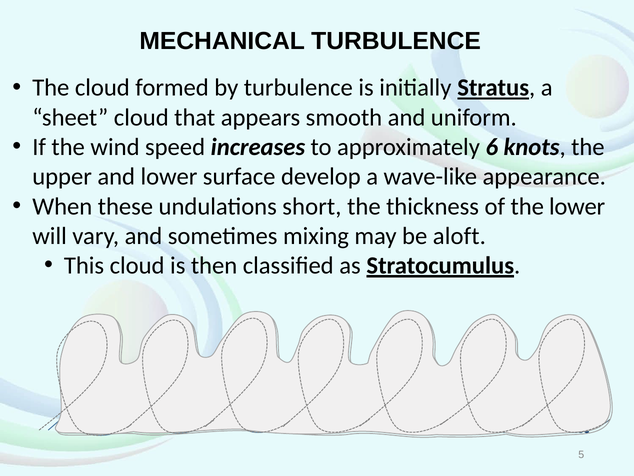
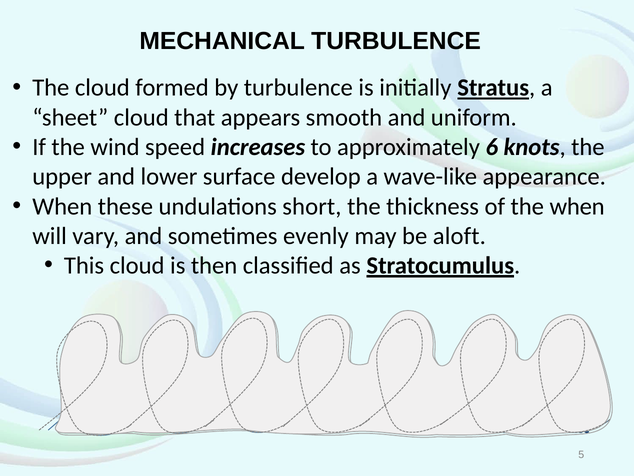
the lower: lower -> when
mixing: mixing -> evenly
